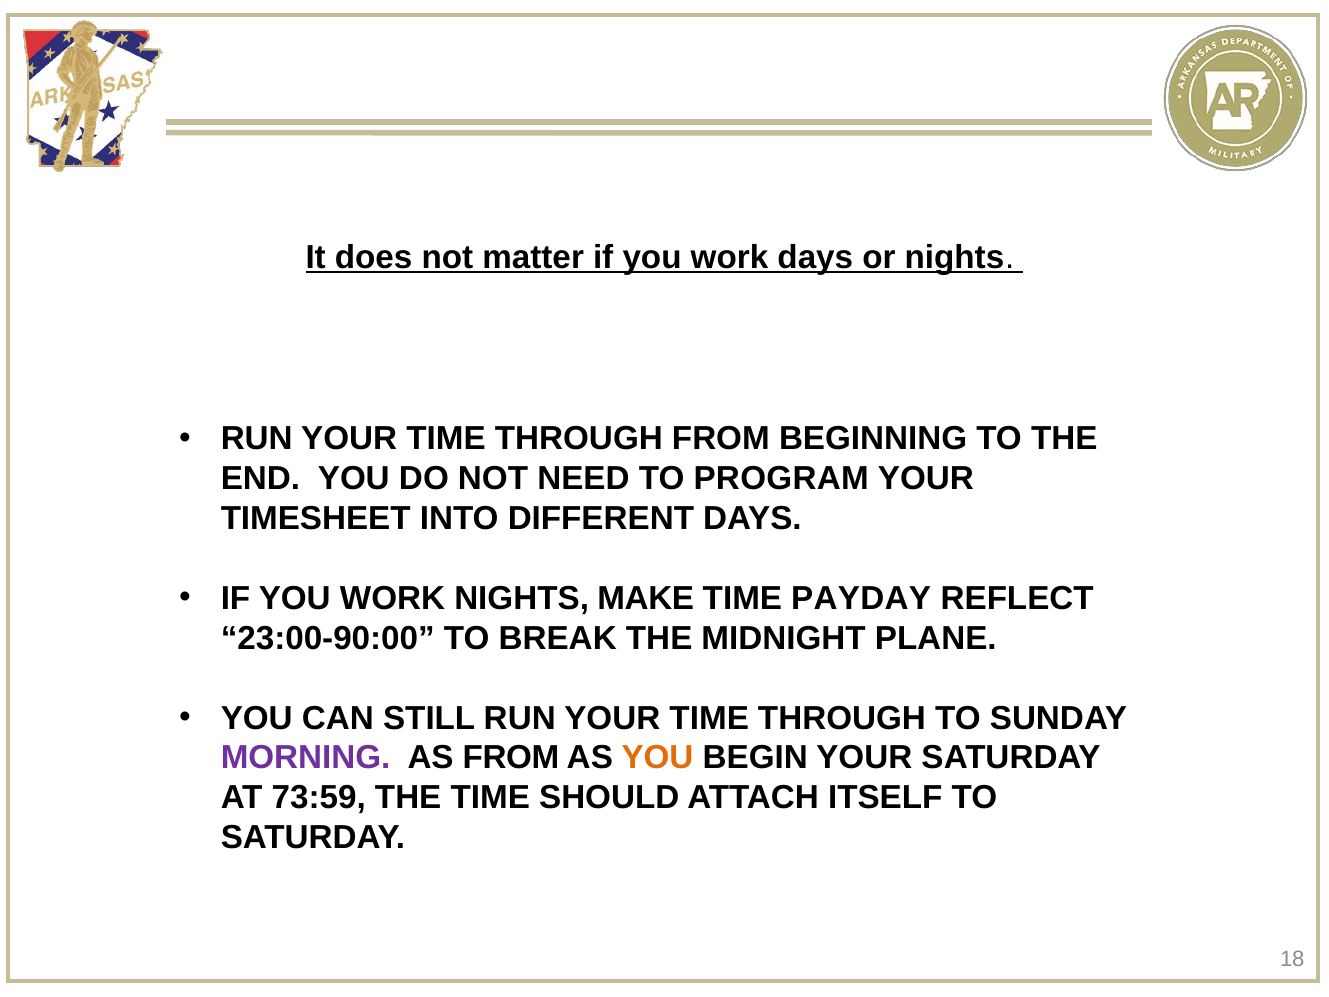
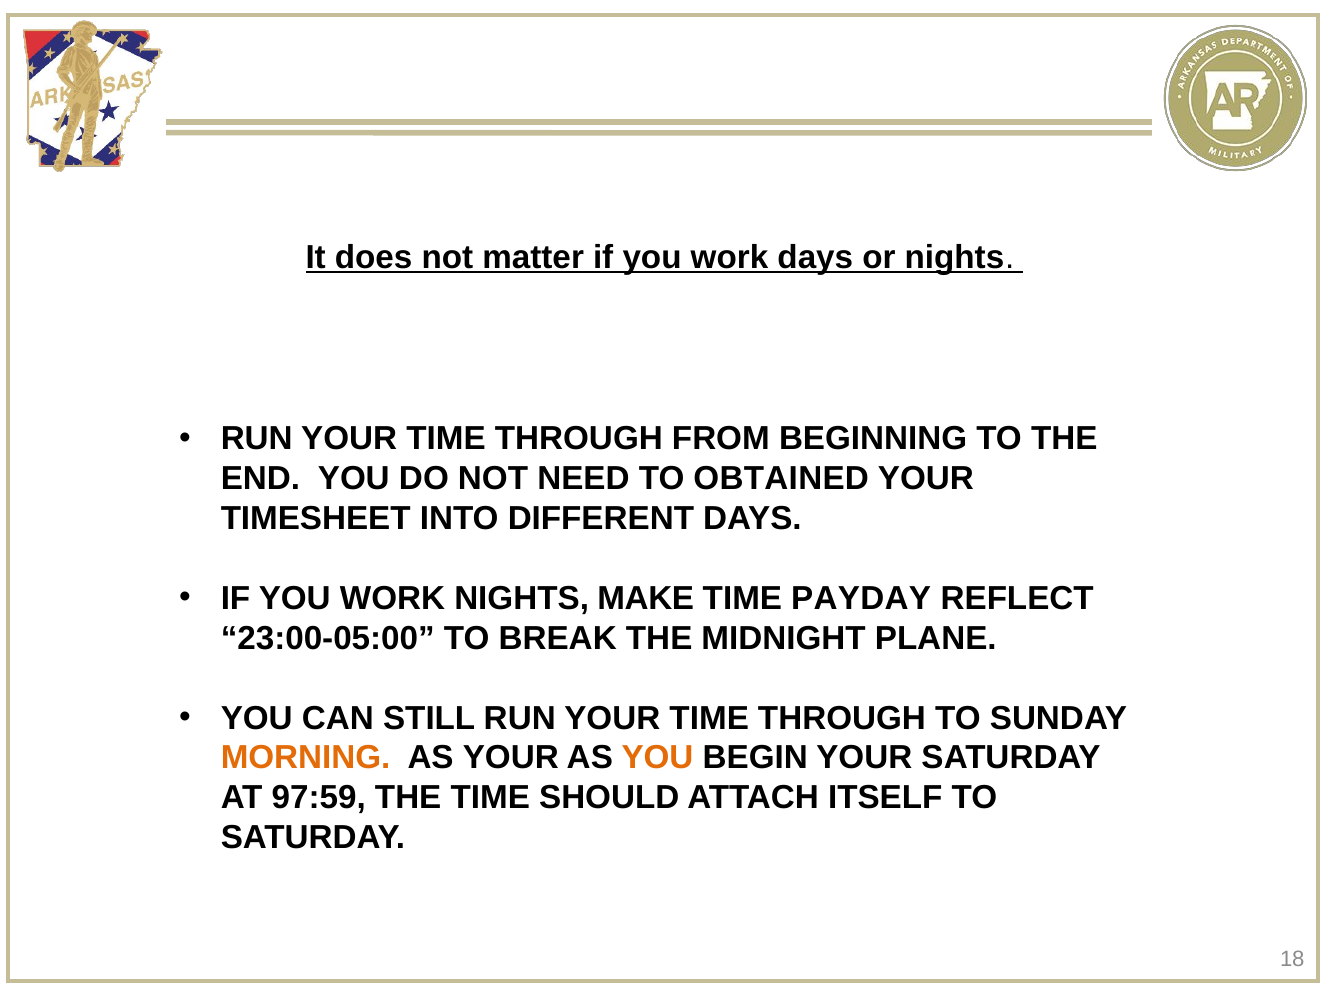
PROGRAM: PROGRAM -> OBTAINED
23:00-90:00: 23:00-90:00 -> 23:00-05:00
MORNING colour: purple -> orange
AS FROM: FROM -> YOUR
73:59: 73:59 -> 97:59
